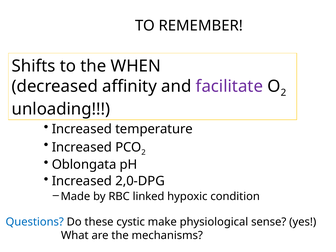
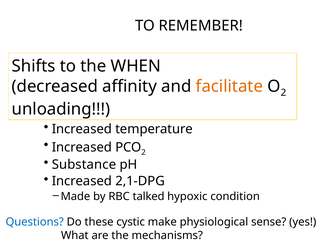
facilitate colour: purple -> orange
Oblongata: Oblongata -> Substance
2,0-DPG: 2,0-DPG -> 2,1-DPG
linked: linked -> talked
